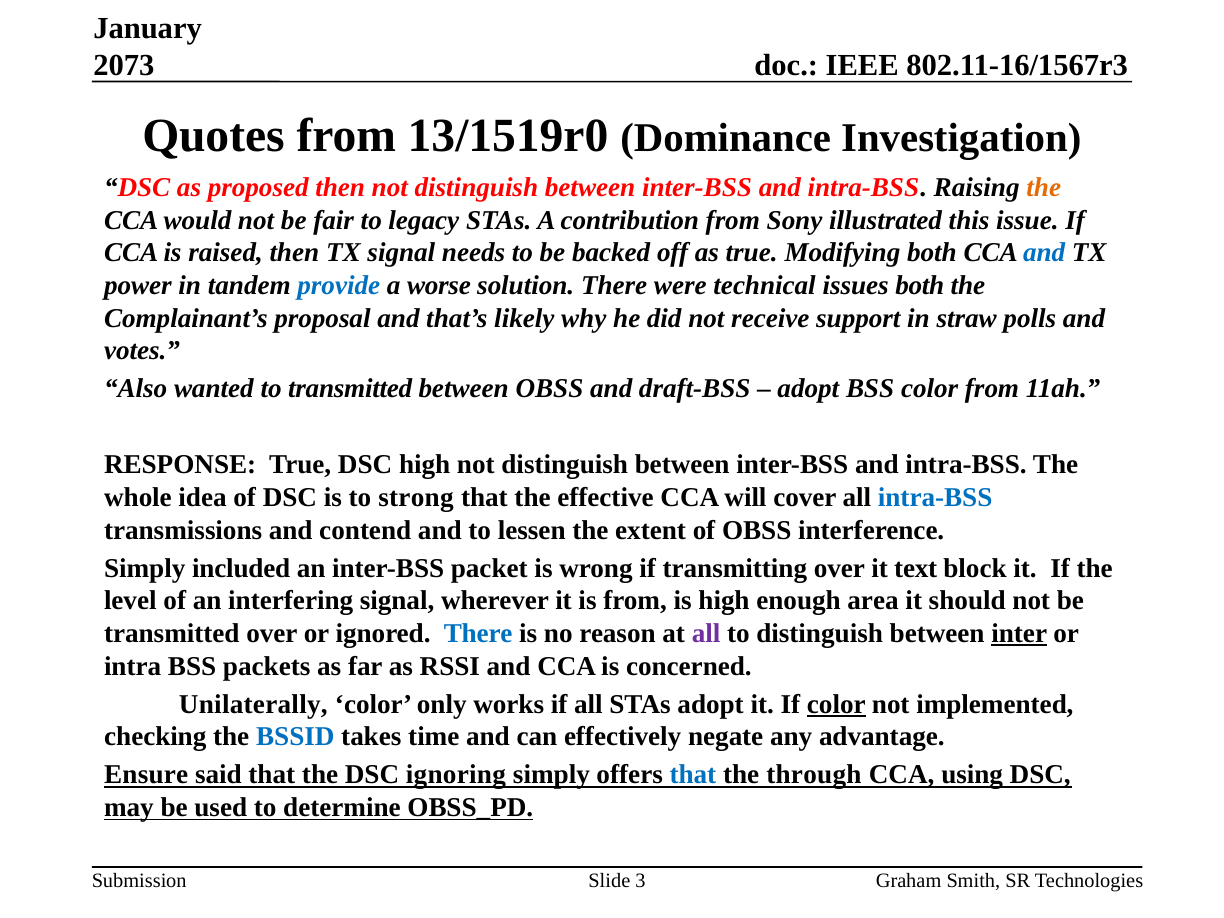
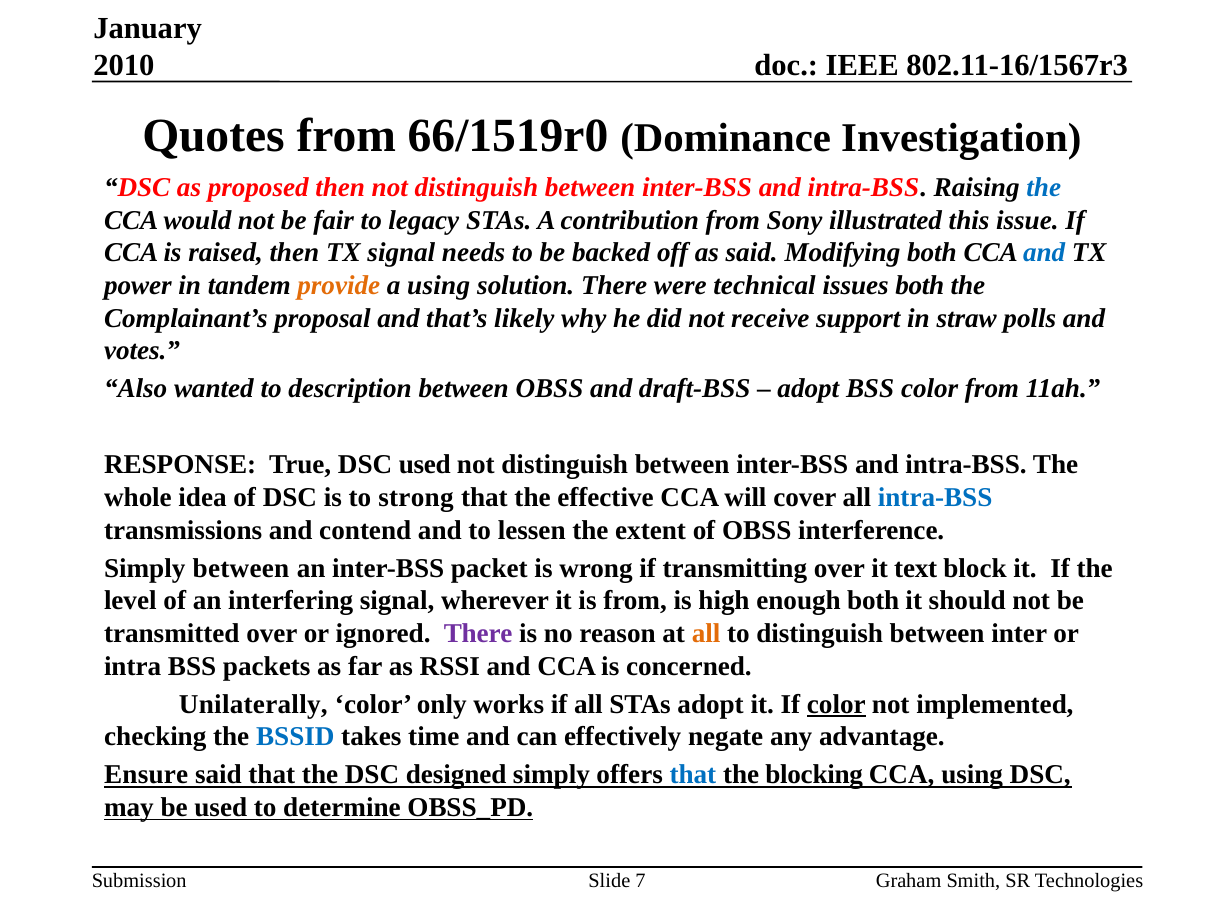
2073: 2073 -> 2010
13/1519r0: 13/1519r0 -> 66/1519r0
the at (1044, 188) colour: orange -> blue
as true: true -> said
provide colour: blue -> orange
a worse: worse -> using
to transmitted: transmitted -> description
DSC high: high -> used
Simply included: included -> between
enough area: area -> both
There at (478, 633) colour: blue -> purple
all at (706, 633) colour: purple -> orange
inter underline: present -> none
ignoring: ignoring -> designed
through: through -> blocking
3: 3 -> 7
